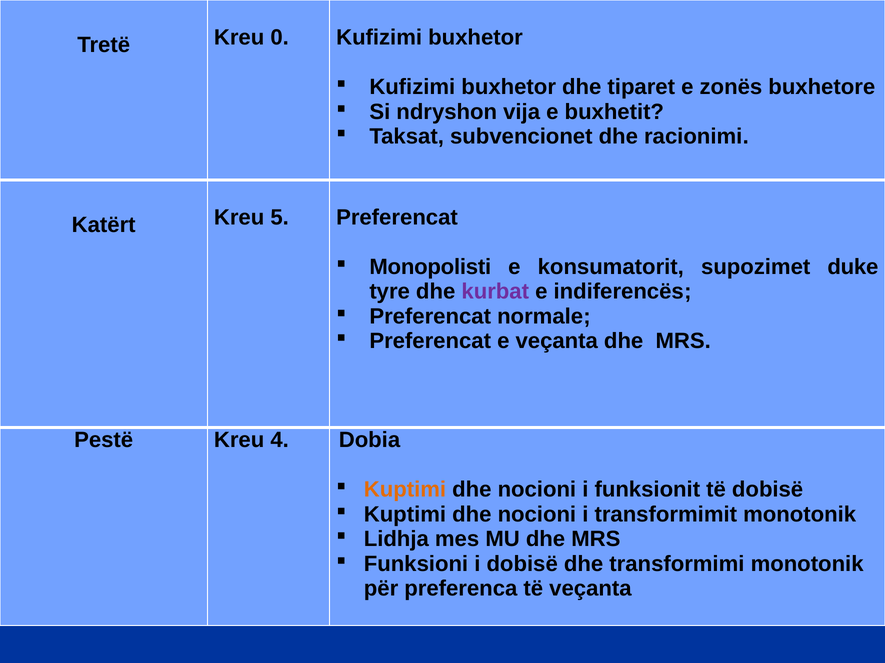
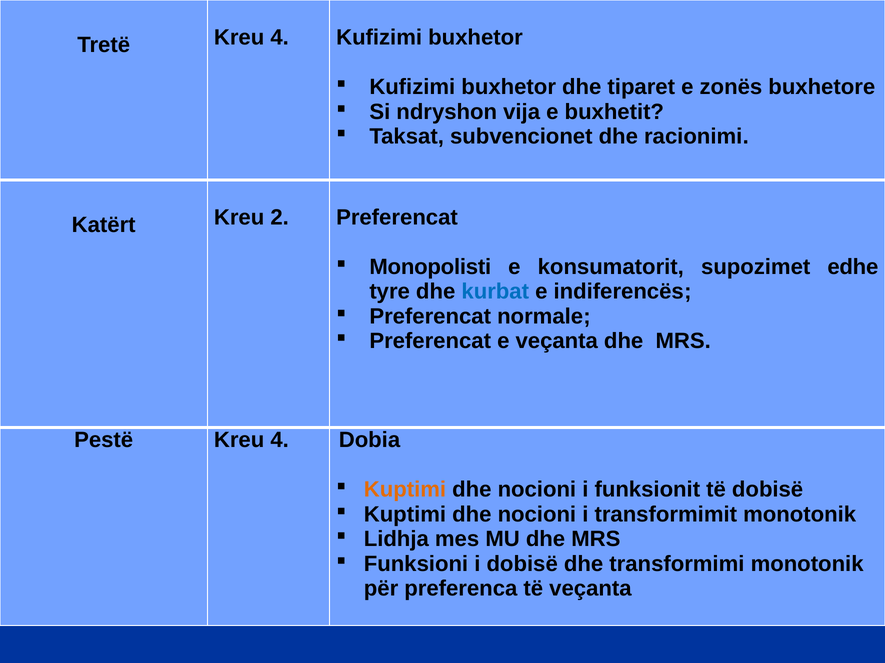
Tretë Kreu 0: 0 -> 4
5: 5 -> 2
duke: duke -> edhe
kurbat colour: purple -> blue
